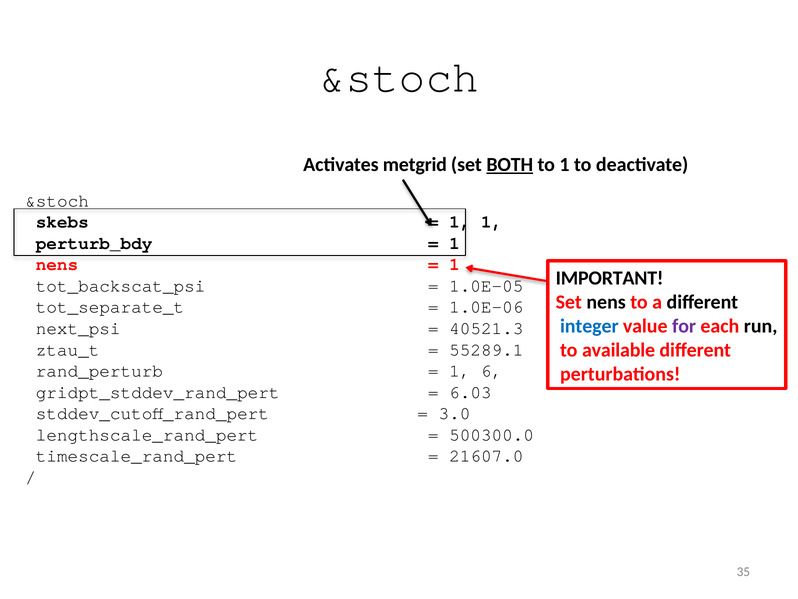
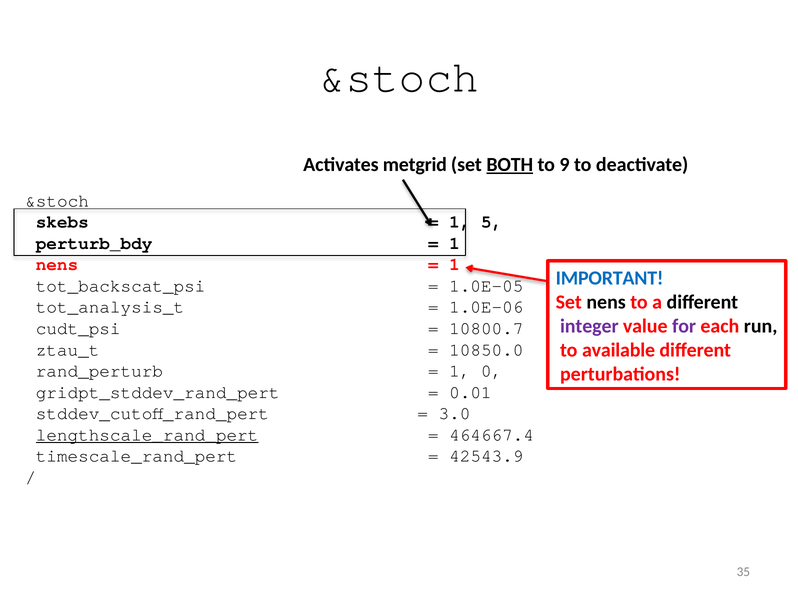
to 1: 1 -> 9
1 at (492, 222): 1 -> 5
IMPORTANT colour: black -> blue
tot_separate_t: tot_separate_t -> tot_analysis_t
integer colour: blue -> purple
next_psi: next_psi -> cudt_psi
40521.3: 40521.3 -> 10800.7
55289.1: 55289.1 -> 10850.0
6: 6 -> 0
6.03: 6.03 -> 0.01
lengthscale_rand_pert underline: none -> present
500300.0: 500300.0 -> 464667.4
21607.0: 21607.0 -> 42543.9
